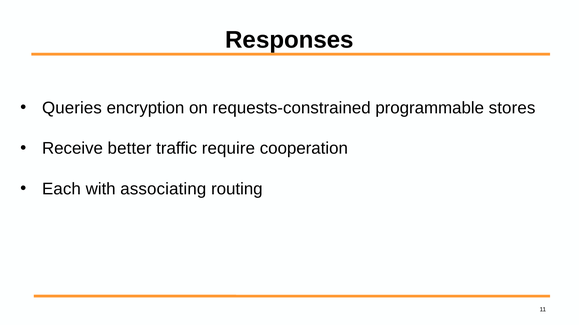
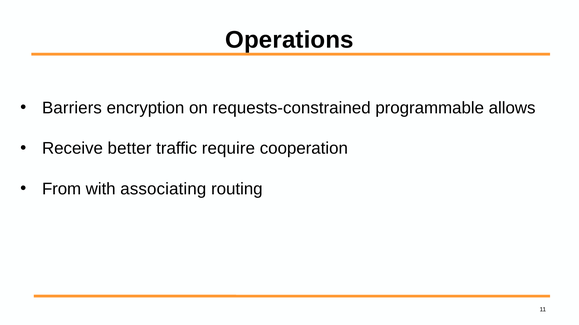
Responses: Responses -> Operations
Queries: Queries -> Barriers
stores: stores -> allows
Each: Each -> From
